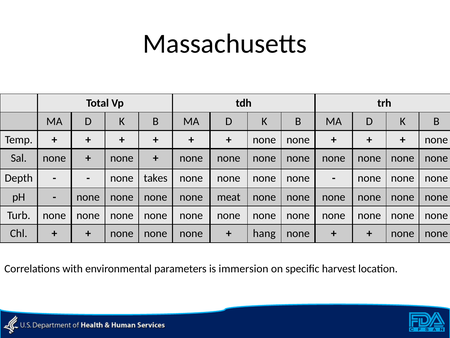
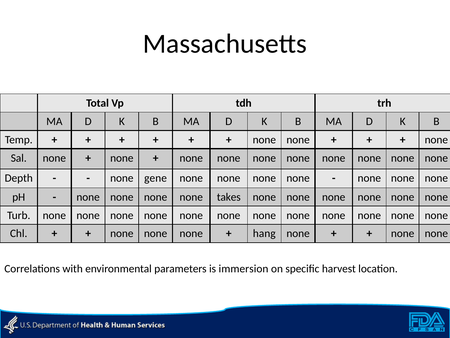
takes: takes -> gene
meat: meat -> takes
